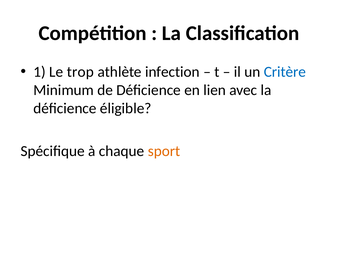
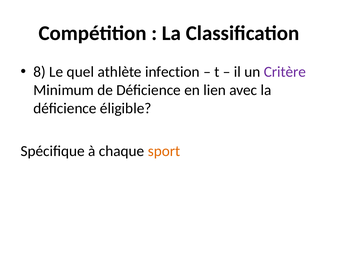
1: 1 -> 8
trop: trop -> quel
Critère colour: blue -> purple
